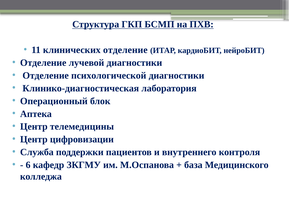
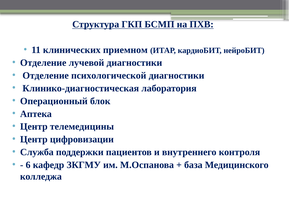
клинических отделение: отделение -> приемном
